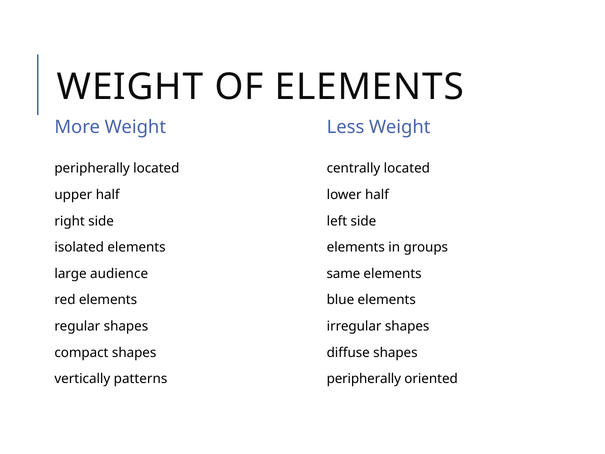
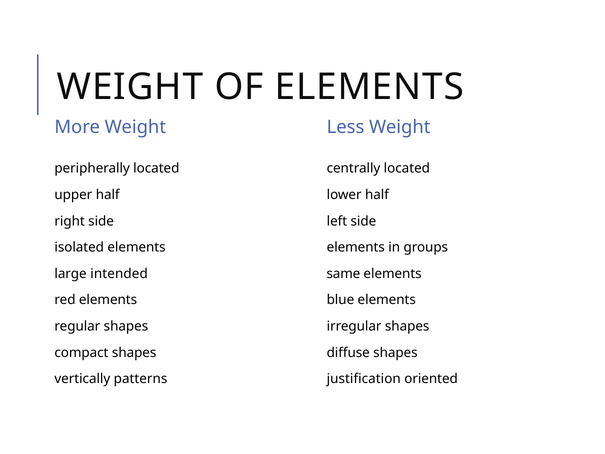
audience: audience -> intended
peripherally at (364, 379): peripherally -> justification
